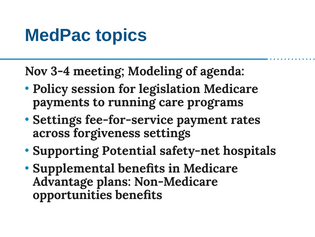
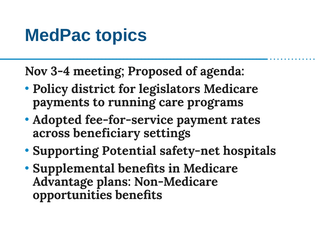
Modeling: Modeling -> Proposed
session: session -> district
legislation: legislation -> legislators
Settings at (57, 119): Settings -> Adopted
forgiveness: forgiveness -> beneficiary
